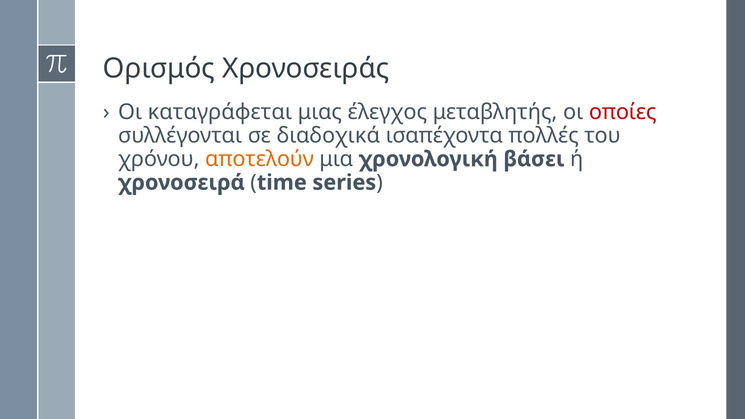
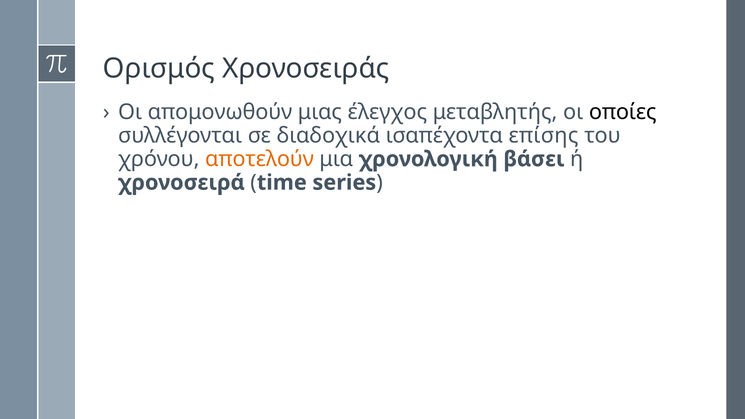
καταγράφεται: καταγράφεται -> απομονωθούν
οποίες colour: red -> black
πολλές: πολλές -> επίσης
